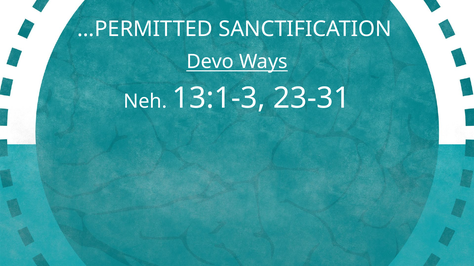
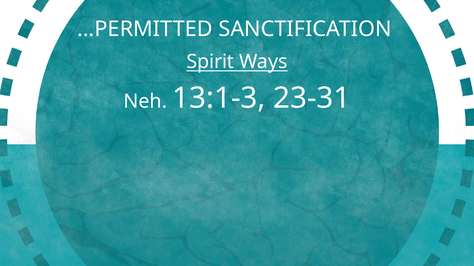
Devo: Devo -> Spirit
